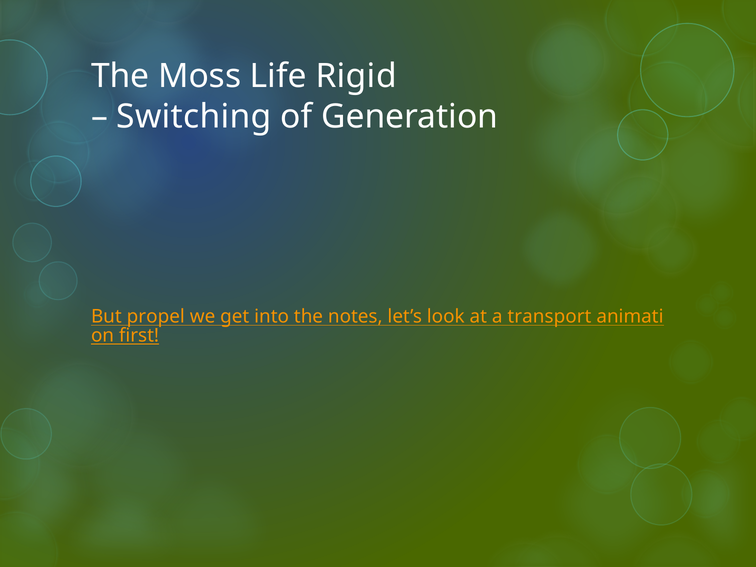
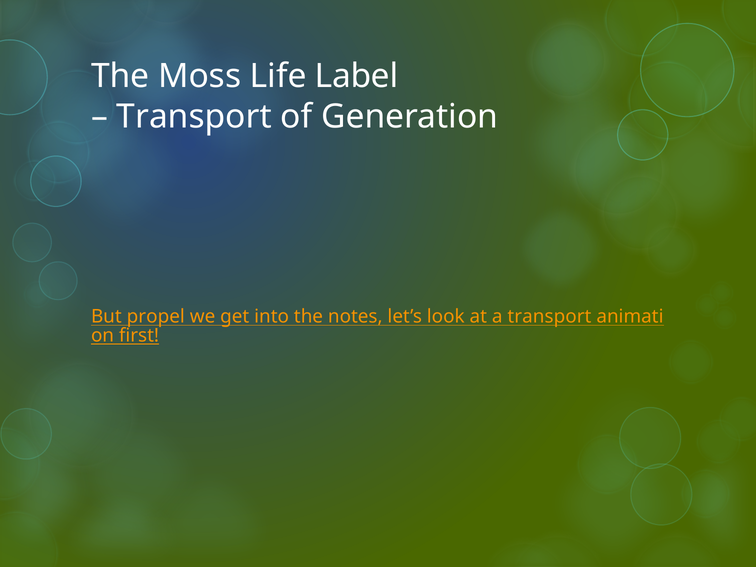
Rigid: Rigid -> Label
Switching at (194, 117): Switching -> Transport
